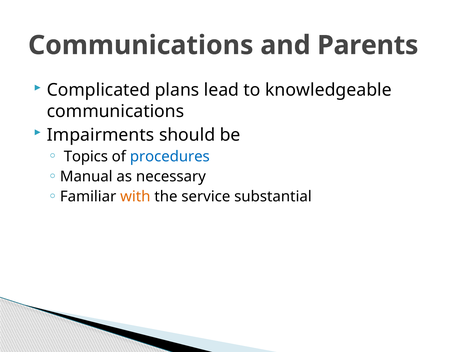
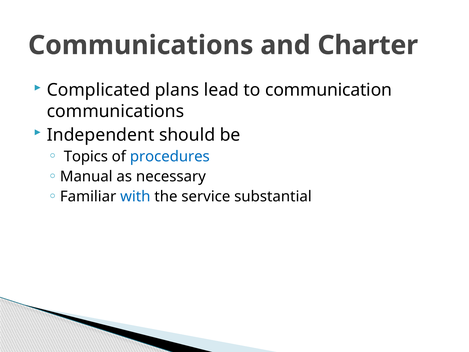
Parents: Parents -> Charter
knowledgeable: knowledgeable -> communication
Impairments: Impairments -> Independent
with colour: orange -> blue
